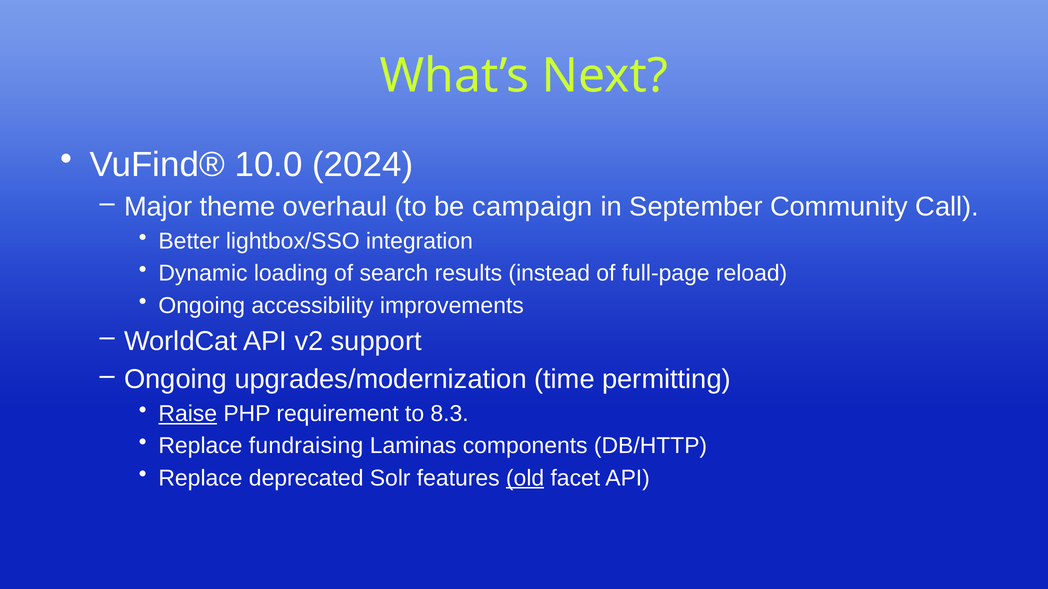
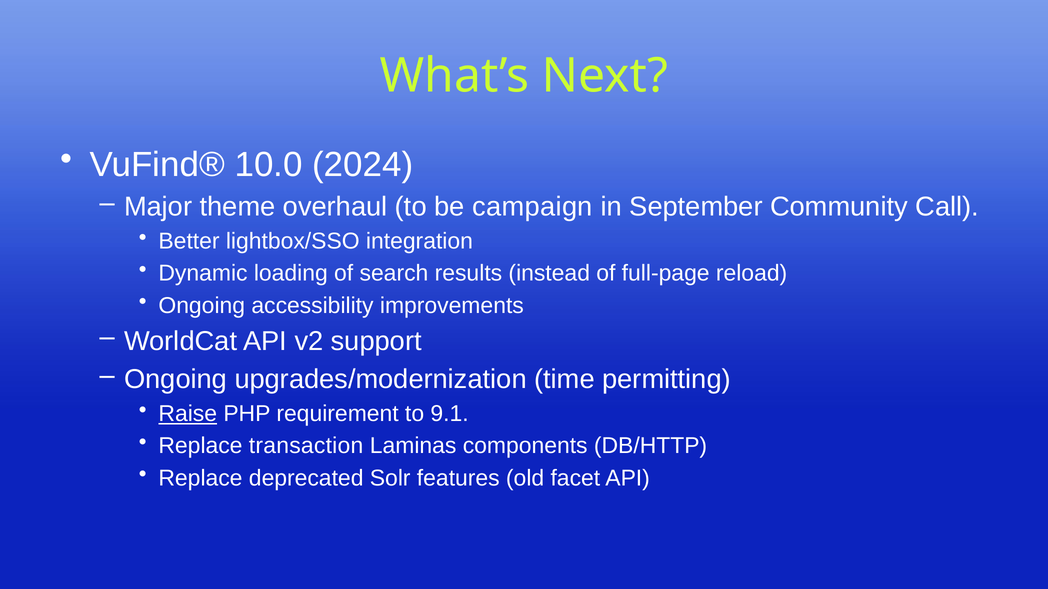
8.3: 8.3 -> 9.1
fundraising: fundraising -> transaction
old underline: present -> none
